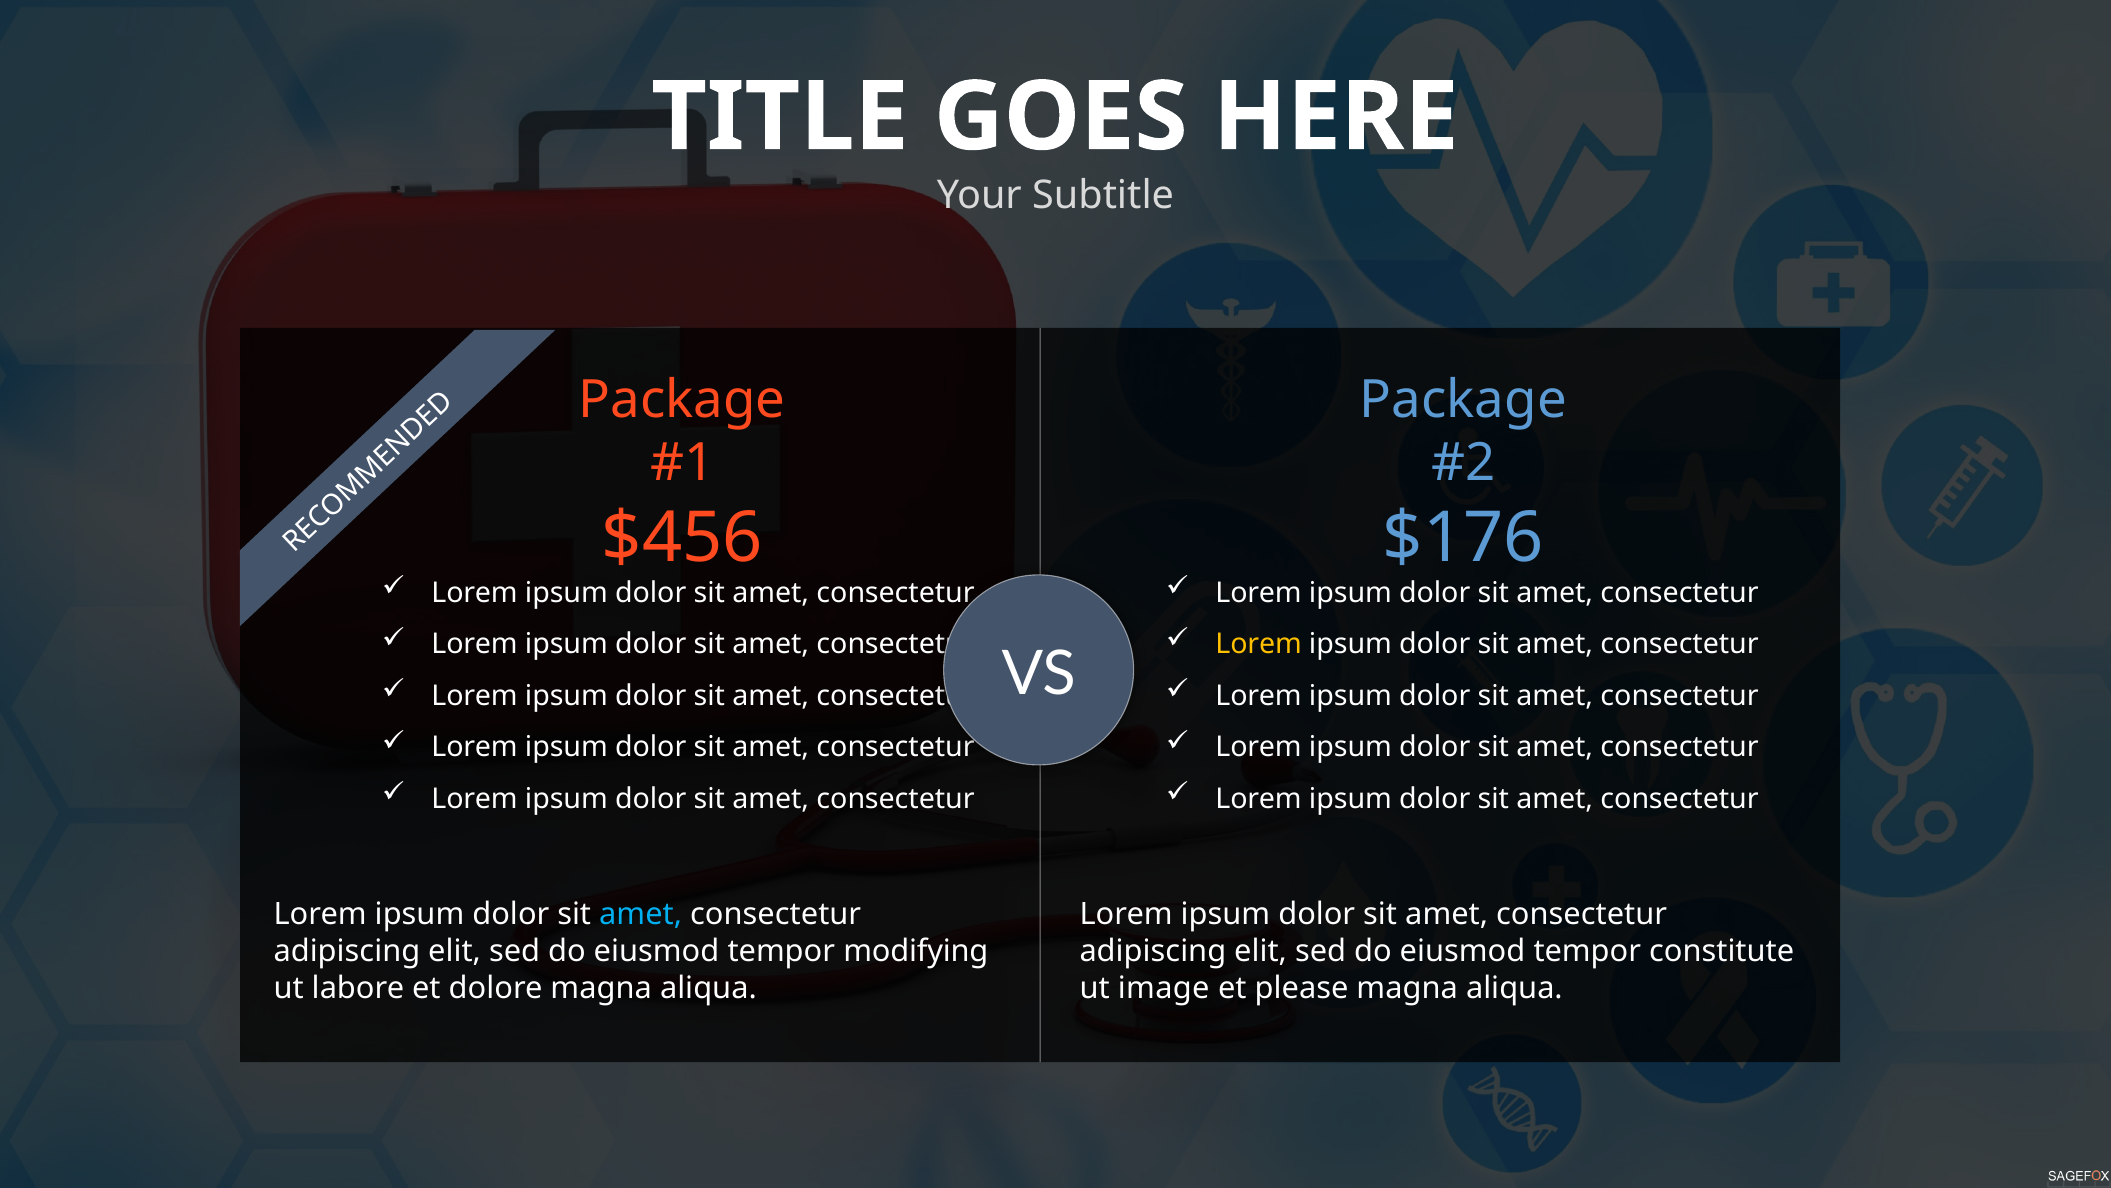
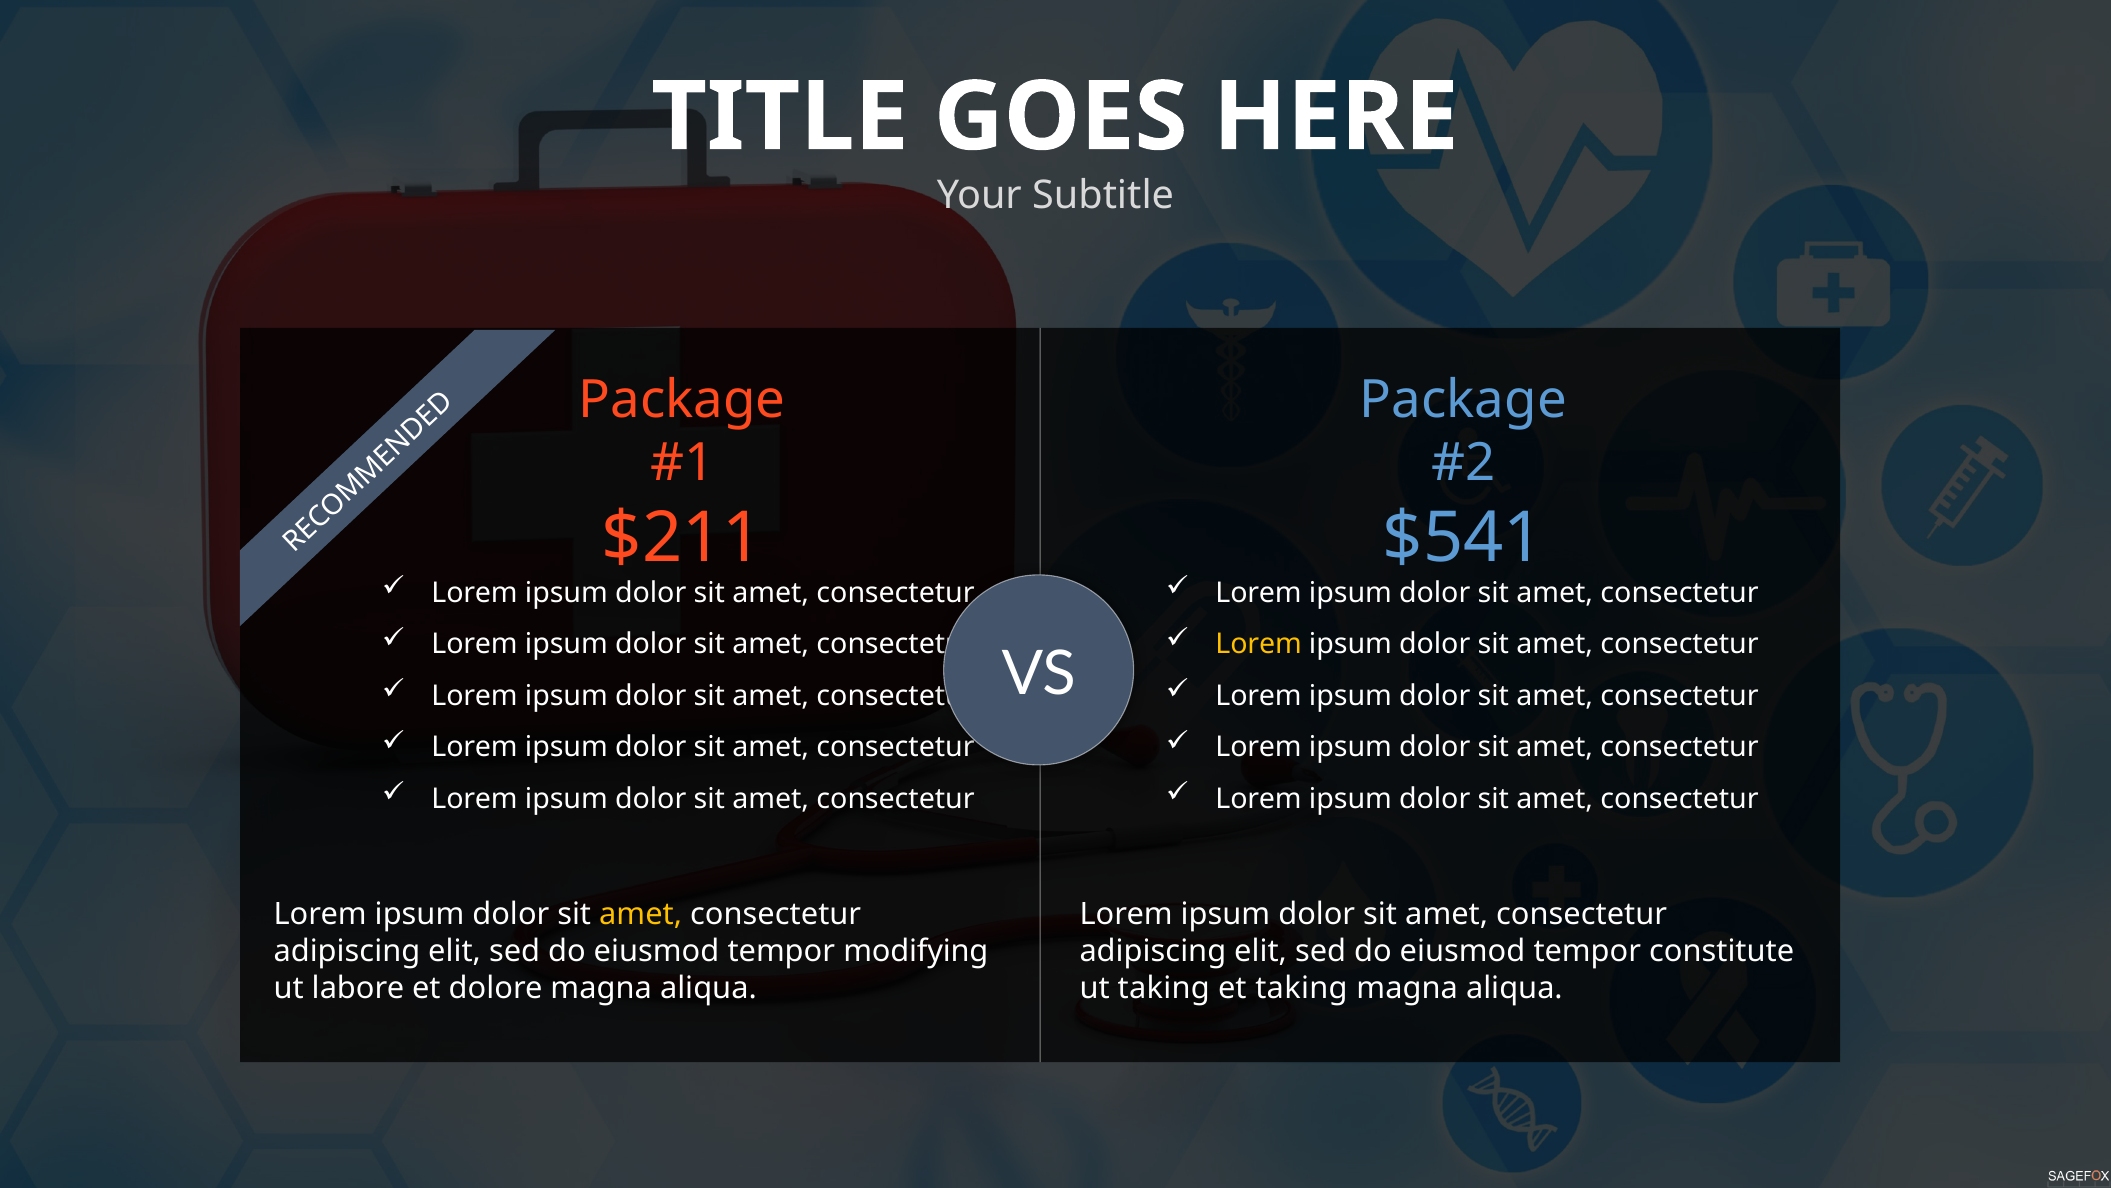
$456: $456 -> $211
$176: $176 -> $541
amet at (641, 914) colour: light blue -> yellow
ut image: image -> taking
et please: please -> taking
